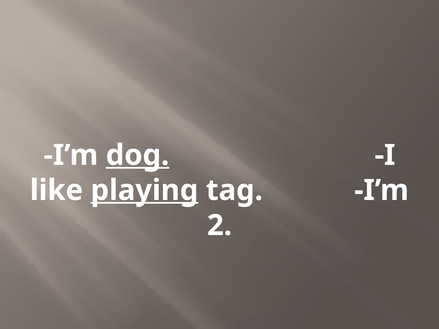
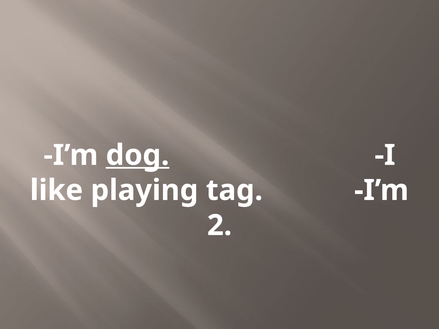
playing underline: present -> none
